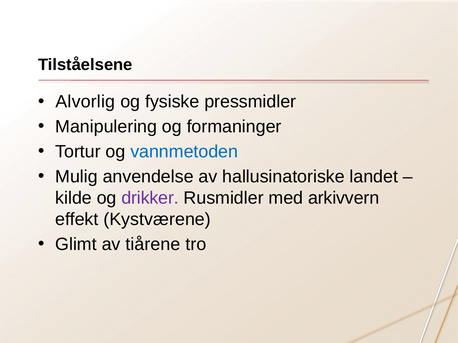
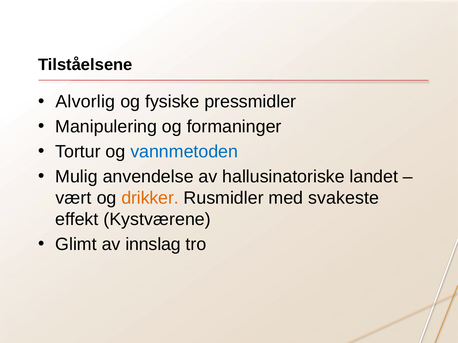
kilde: kilde -> vært
drikker colour: purple -> orange
arkivvern: arkivvern -> svakeste
tiårene: tiårene -> innslag
